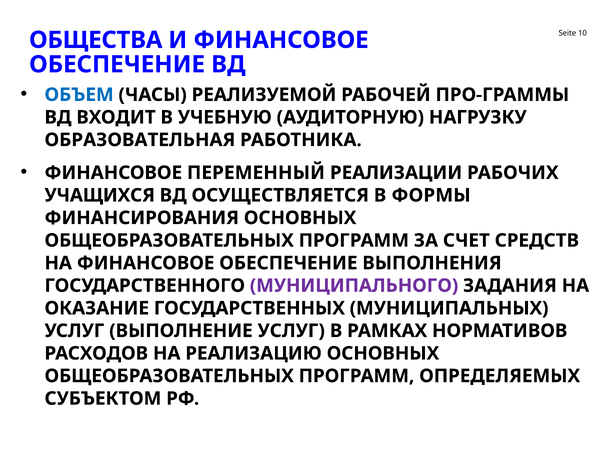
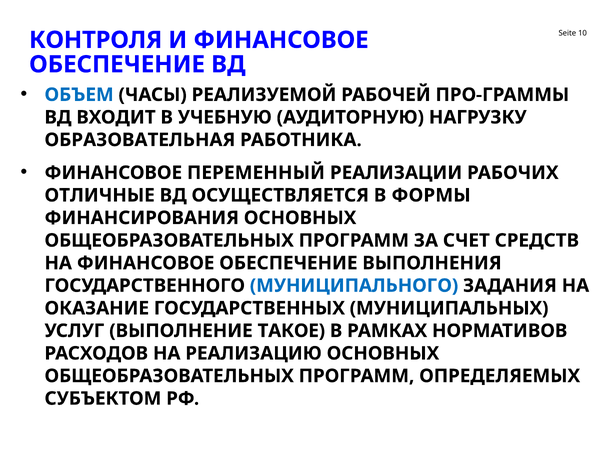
ОБЩЕСТВА: ОБЩЕСТВА -> КОНТРОЛЯ
УЧАЩИХСЯ: УЧАЩИХСЯ -> ОТЛИЧНЫЕ
МУНИЦИПАЛЬНОГО colour: purple -> blue
ВЫПОЛНЕНИЕ УСЛУГ: УСЛУГ -> ТАКОЕ
